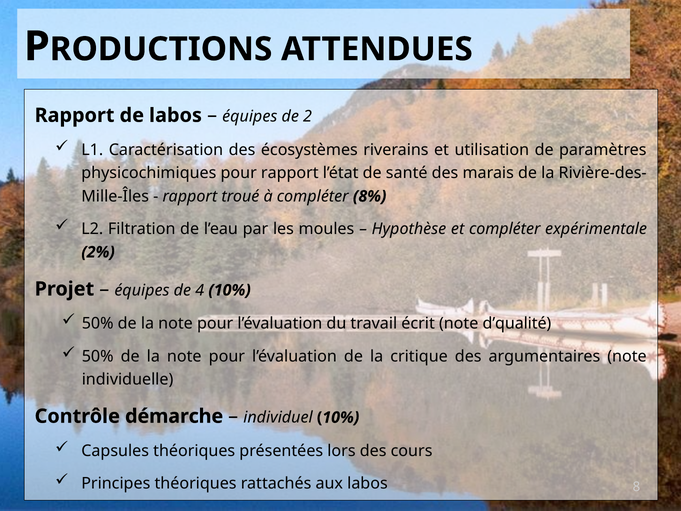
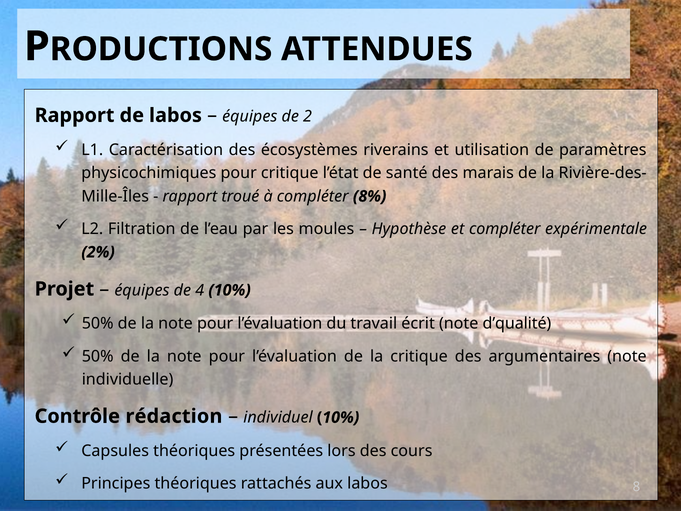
pour rapport: rapport -> critique
démarche: démarche -> rédaction
